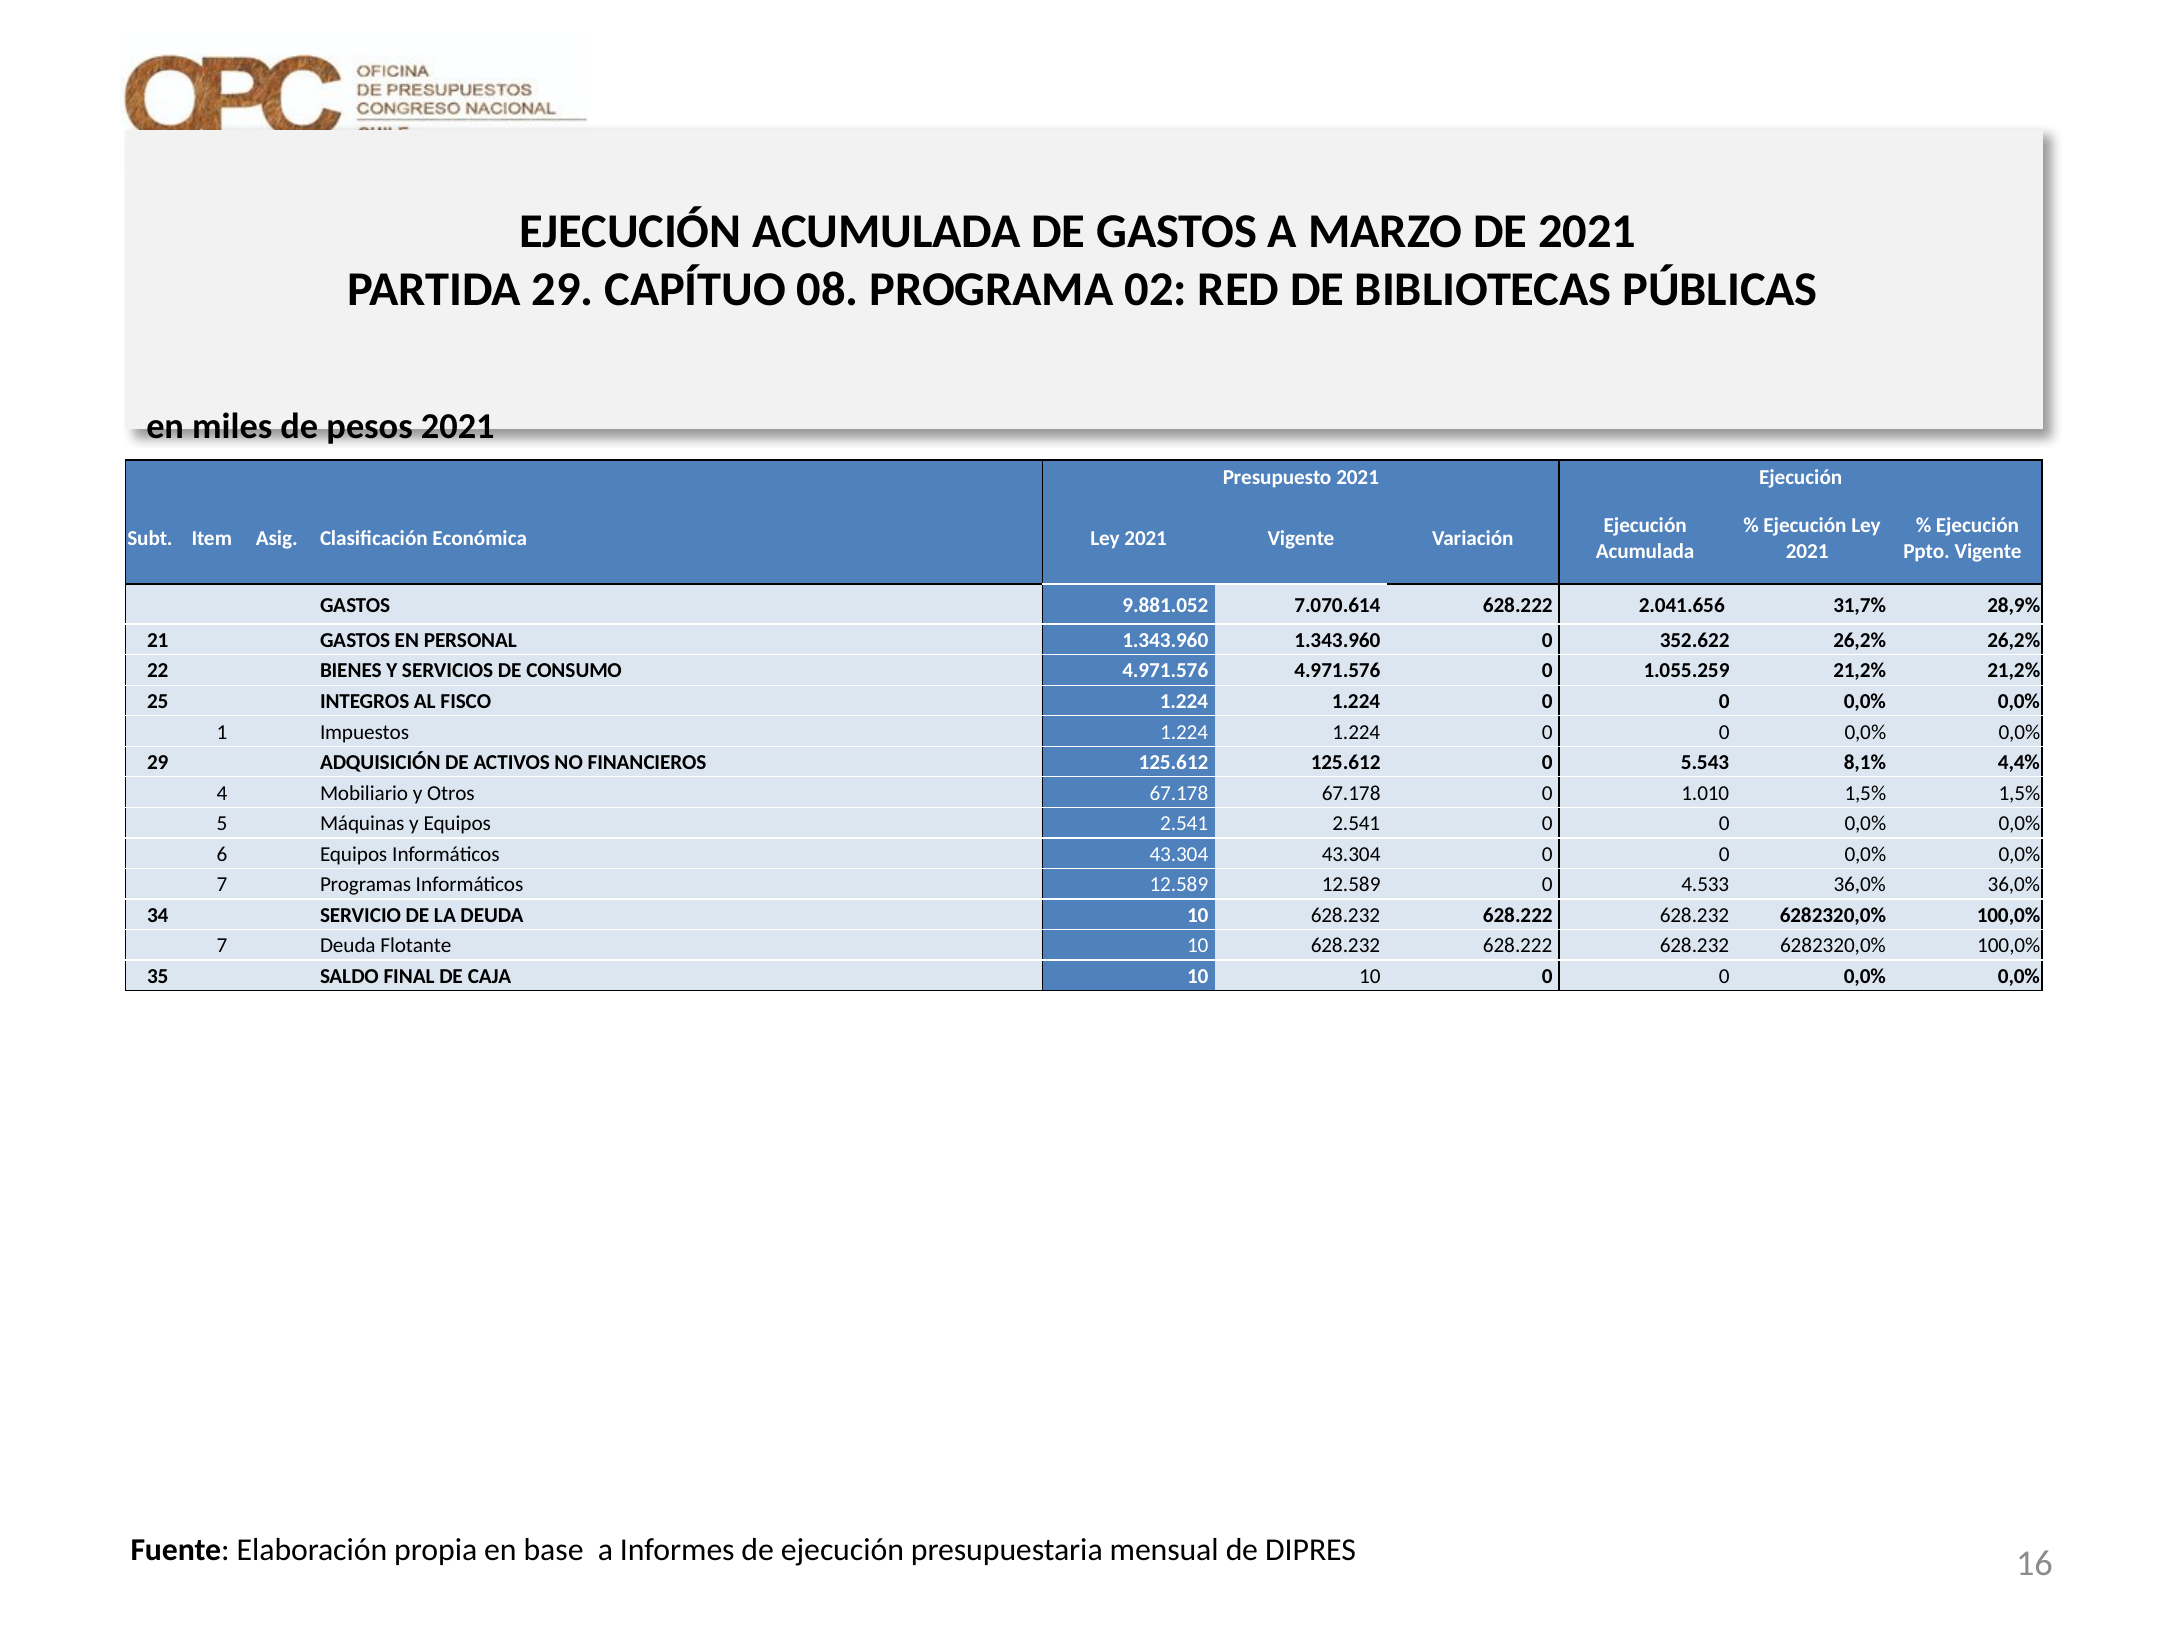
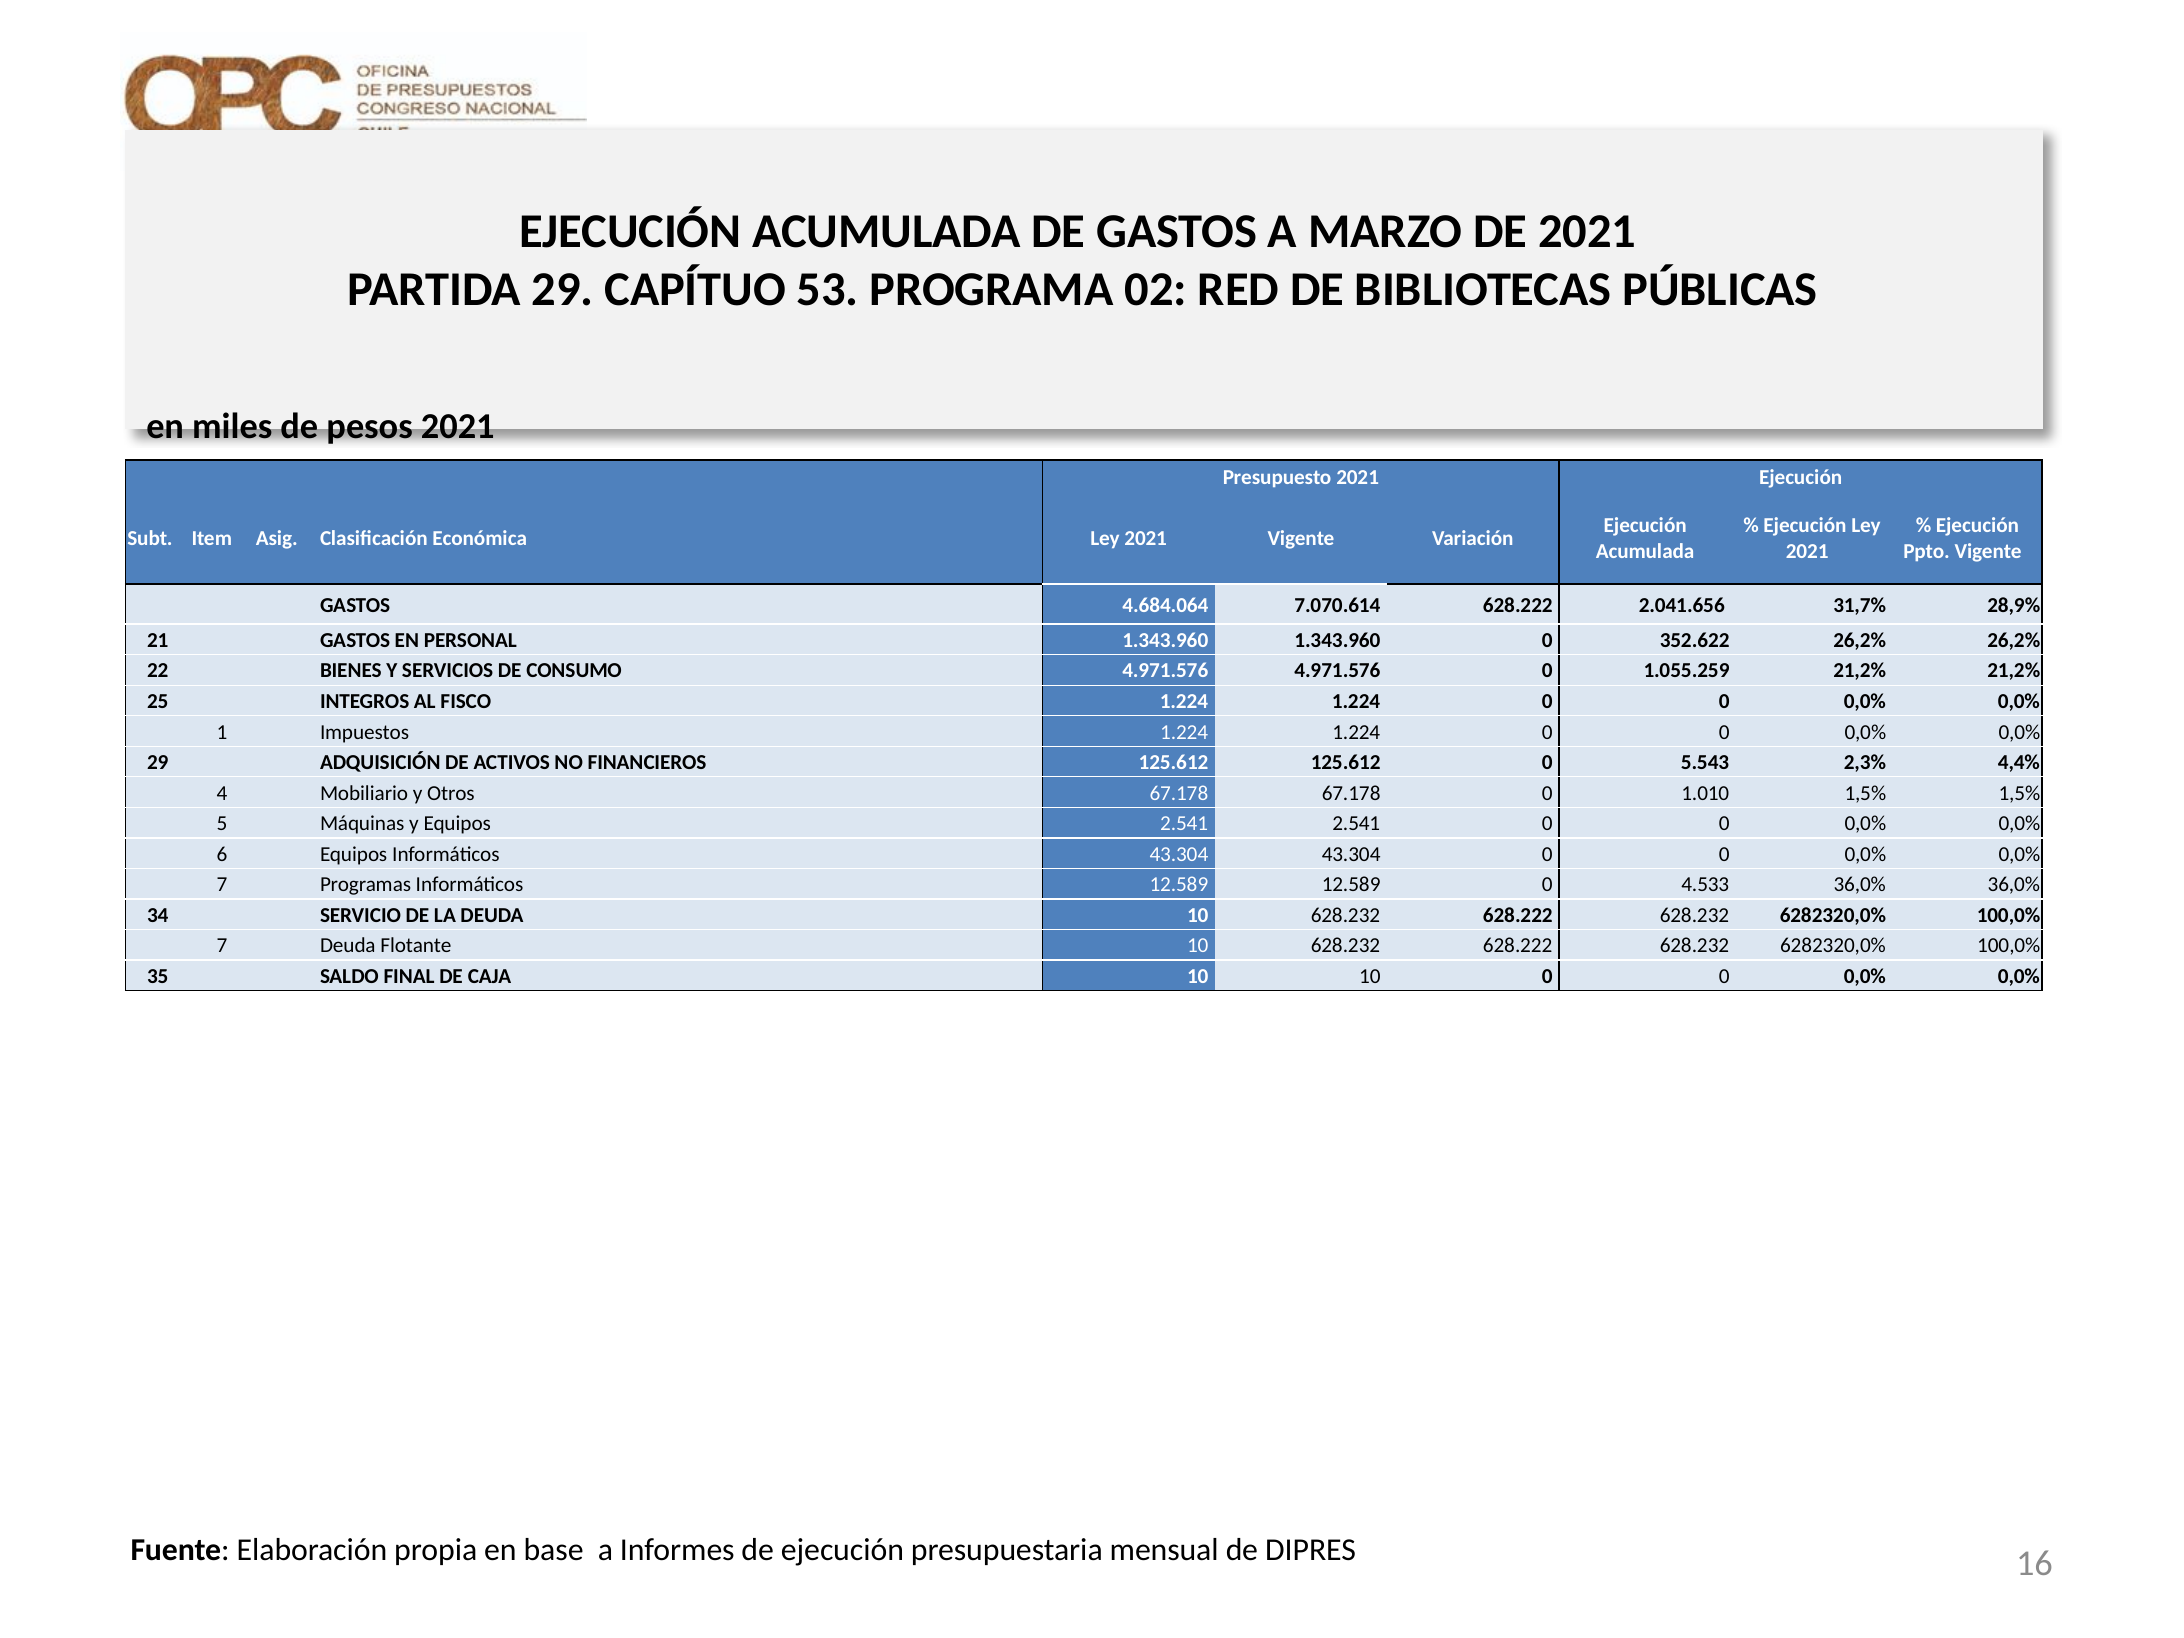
08: 08 -> 53
9.881.052: 9.881.052 -> 4.684.064
8,1%: 8,1% -> 2,3%
